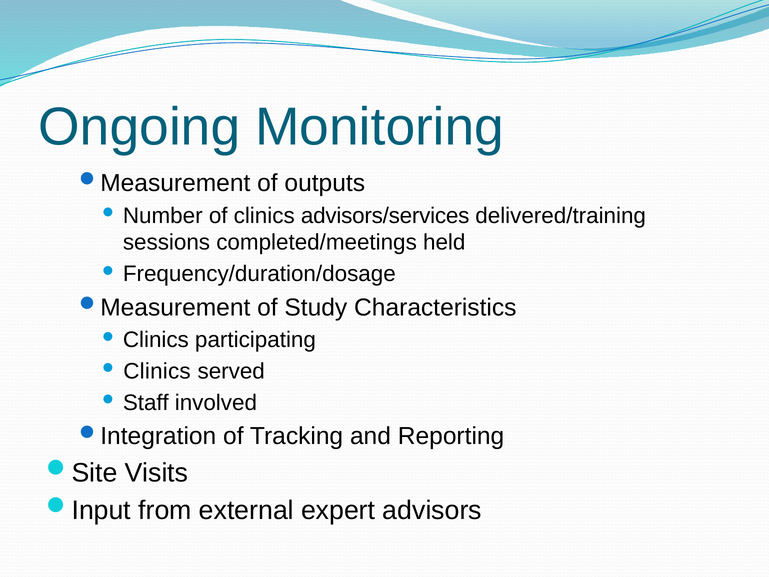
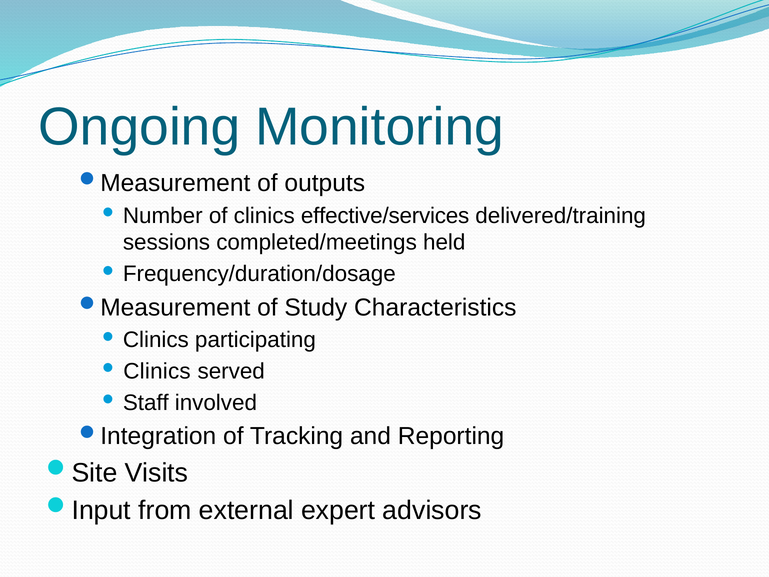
advisors/services: advisors/services -> effective/services
